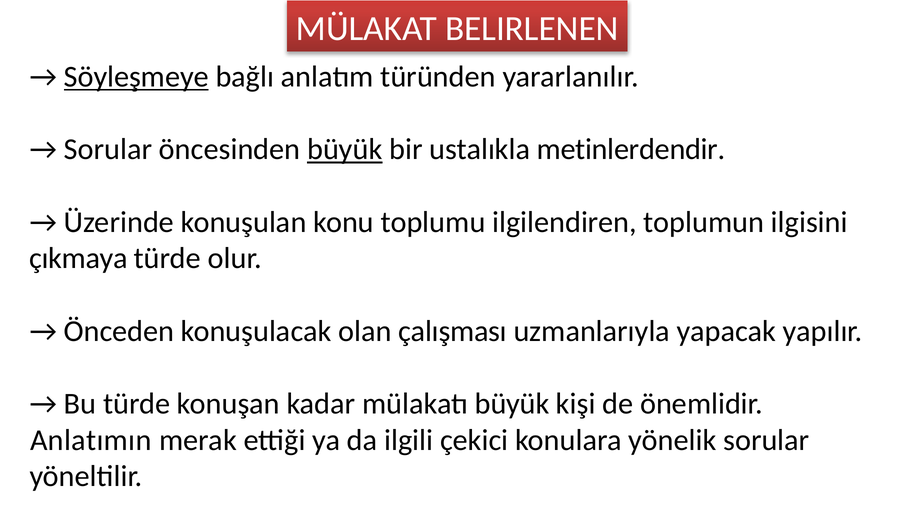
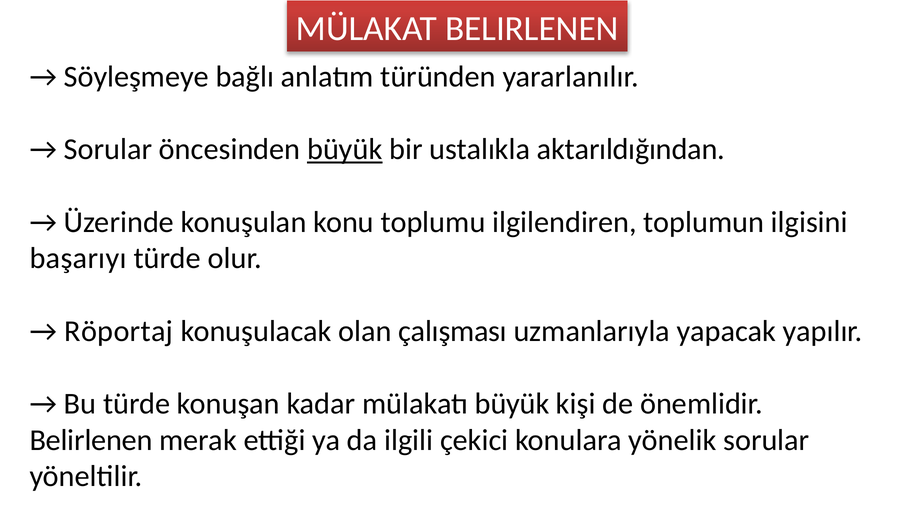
Söyleşmeye underline: present -> none
metinlerdendir: metinlerdendir -> aktarıldığından
çıkmaya: çıkmaya -> başarıyı
Önceden: Önceden -> Röportaj
Anlatımın at (91, 440): Anlatımın -> Belirlenen
